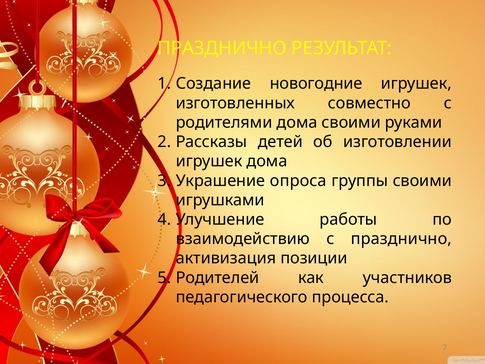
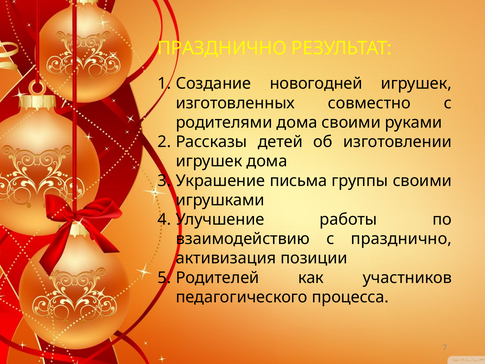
новогодние: новогодние -> новогодней
опроса: опроса -> письма
